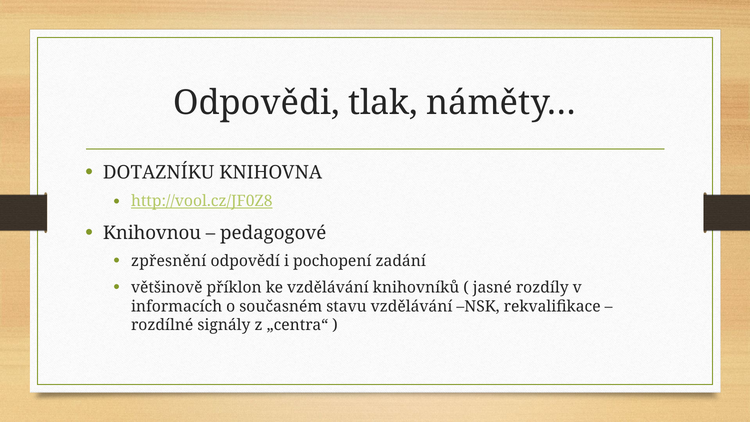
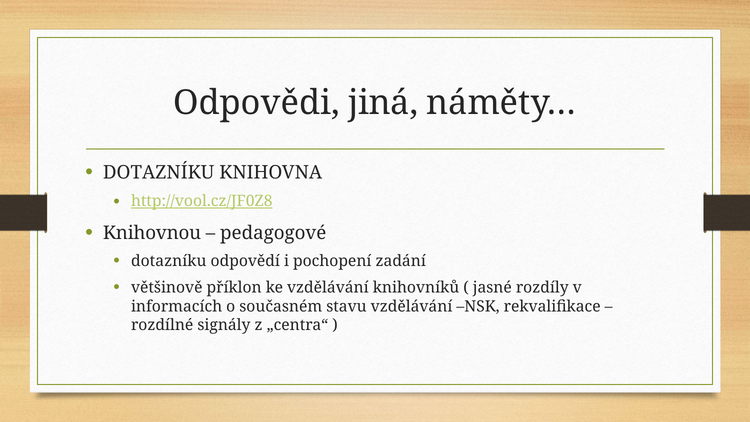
tlak: tlak -> jiná
zpřesnění at (169, 261): zpřesnění -> dotazníku
